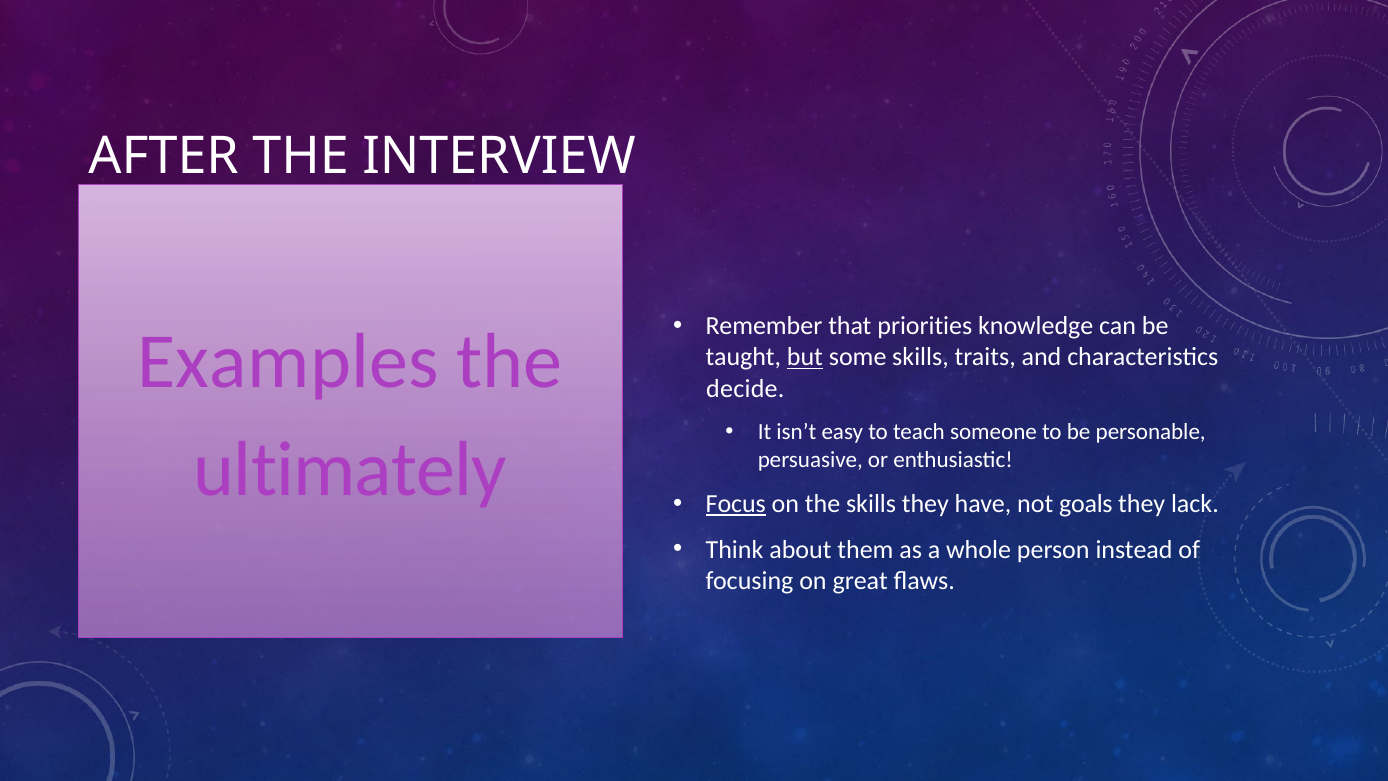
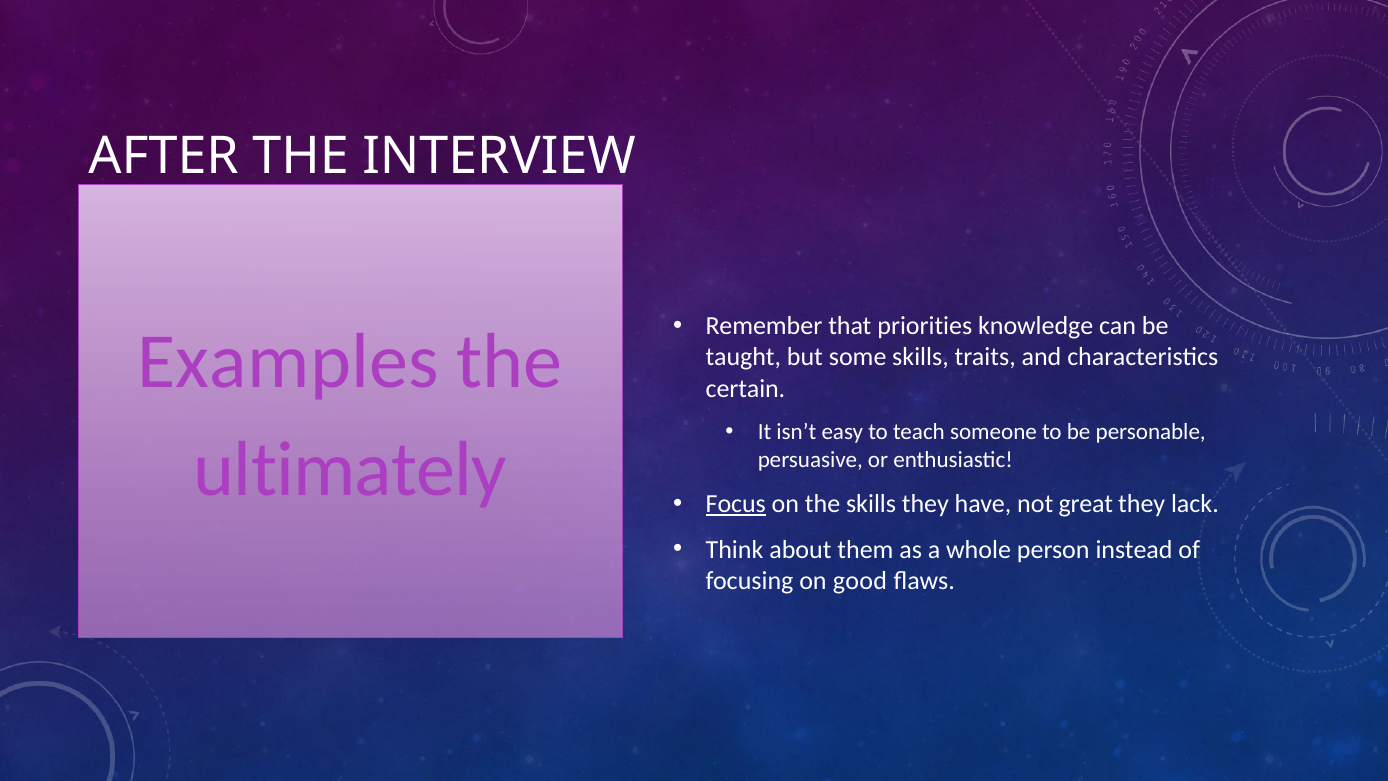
but underline: present -> none
decide: decide -> certain
goals: goals -> great
great: great -> good
